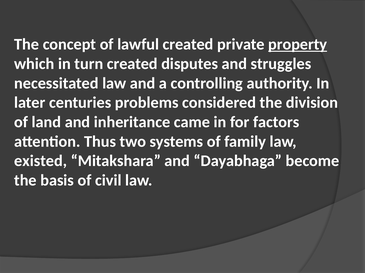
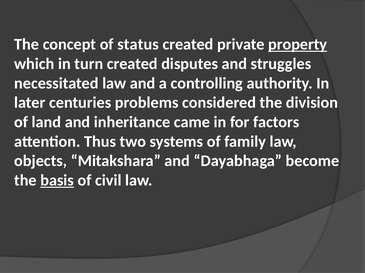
lawful: lawful -> status
existed: existed -> objects
basis underline: none -> present
